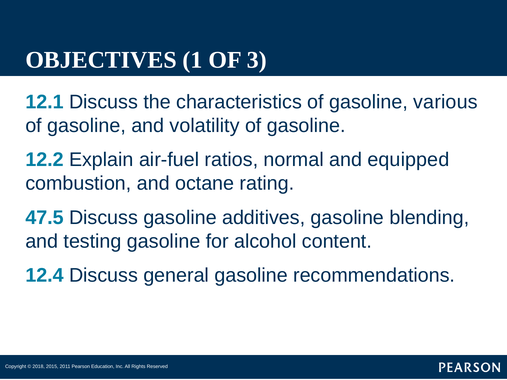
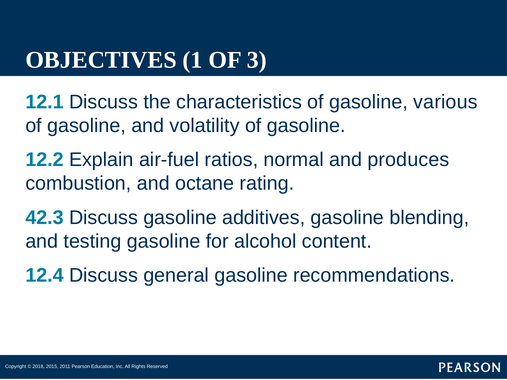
equipped: equipped -> produces
47.5: 47.5 -> 42.3
